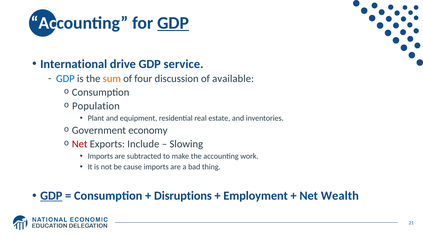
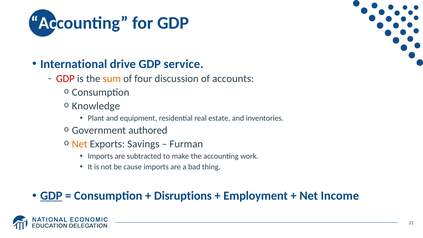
GDP at (173, 23) underline: present -> none
GDP at (65, 79) colour: blue -> red
available: available -> accounts
Population: Population -> Knowledge
economy: economy -> authored
Net at (80, 144) colour: red -> orange
Include: Include -> Savings
Slowing: Slowing -> Furman
Wealth: Wealth -> Income
